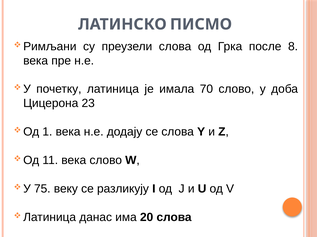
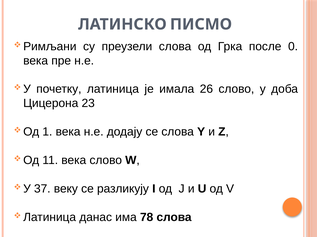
8: 8 -> 0
70: 70 -> 26
75: 75 -> 37
20: 20 -> 78
